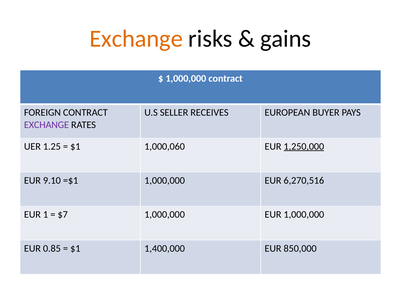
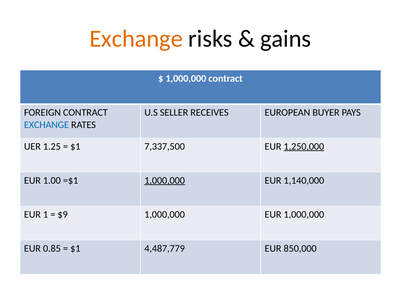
EXCHANGE at (47, 125) colour: purple -> blue
1,000,060: 1,000,060 -> 7,337,500
9.10: 9.10 -> 1.00
1,000,000 at (165, 180) underline: none -> present
6,270,516: 6,270,516 -> 1,140,000
$7: $7 -> $9
1,400,000: 1,400,000 -> 4,487,779
